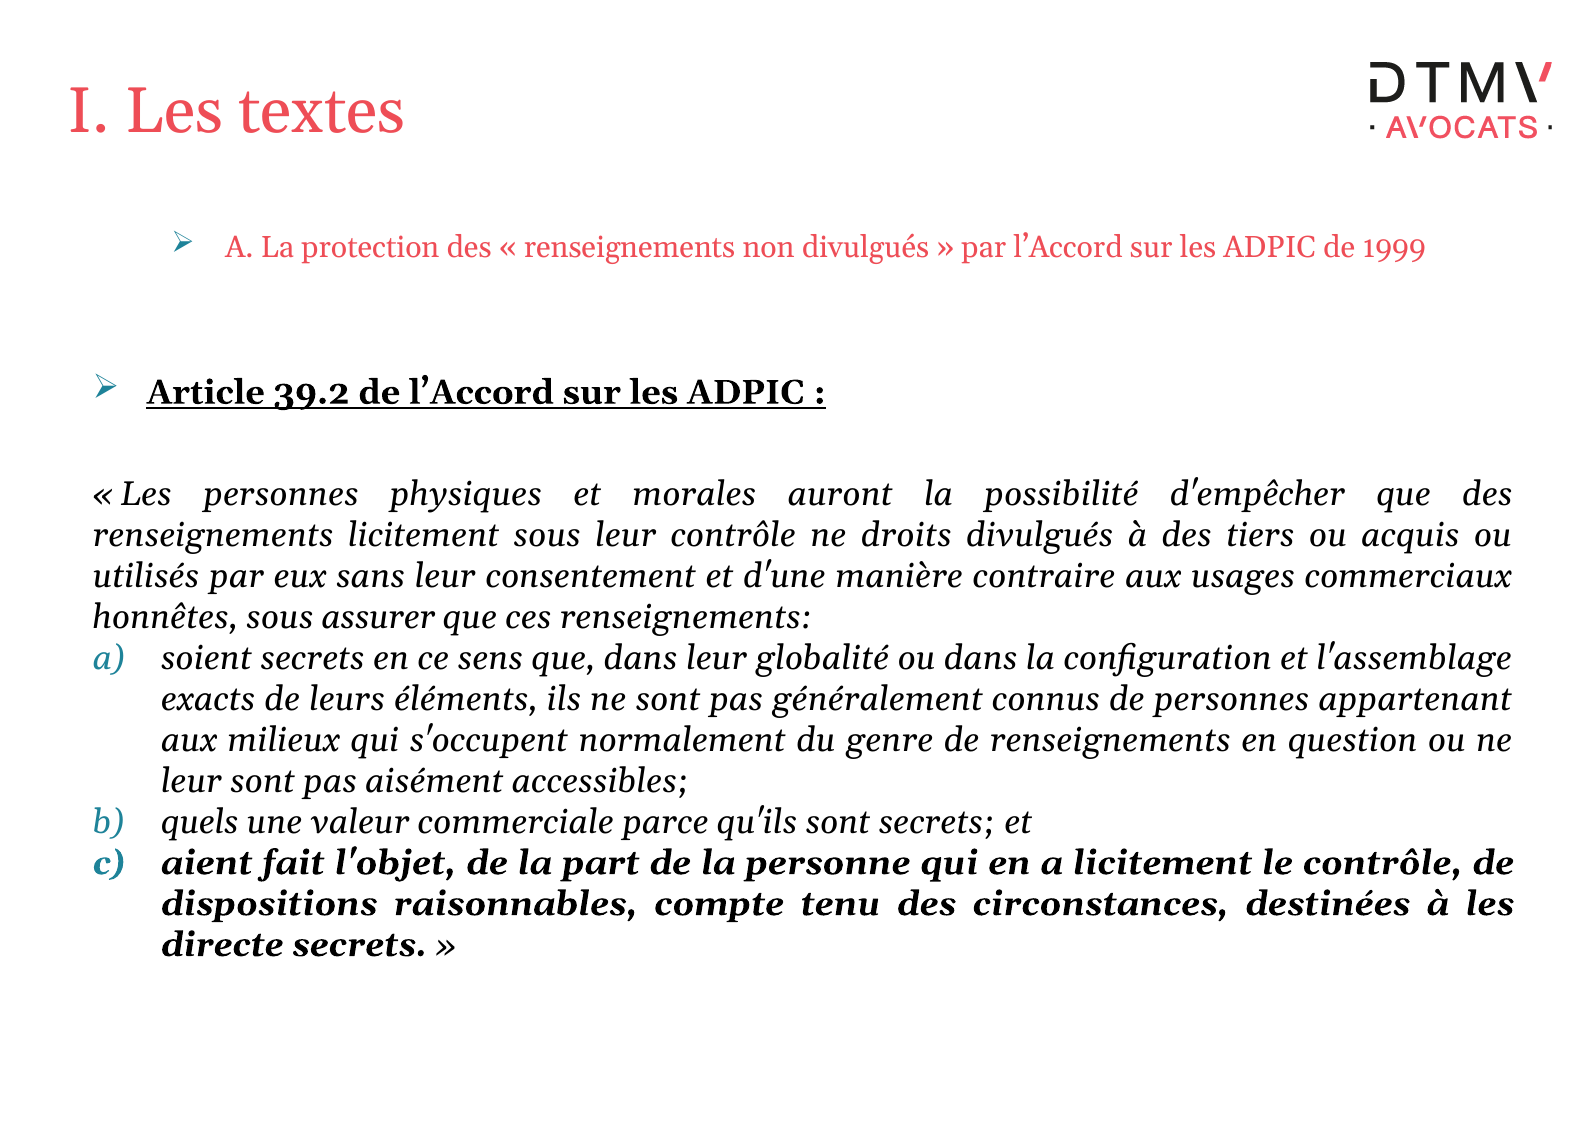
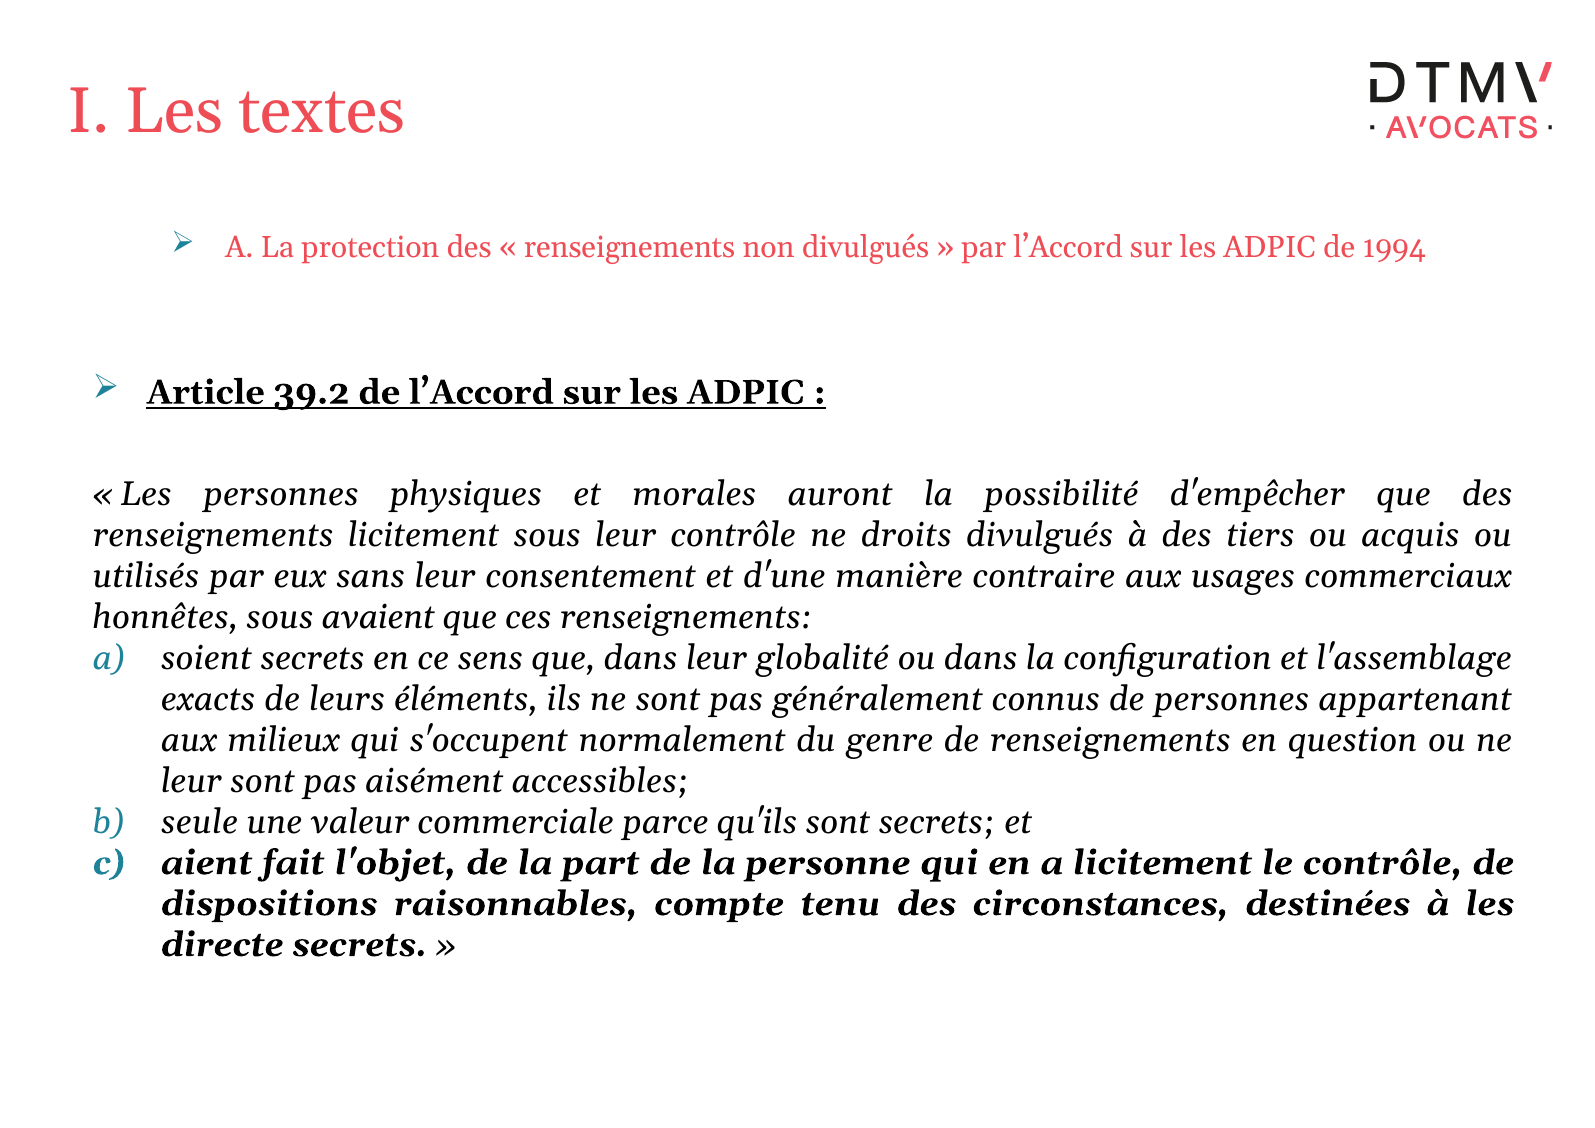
1999: 1999 -> 1994
assurer: assurer -> avaient
quels: quels -> seule
